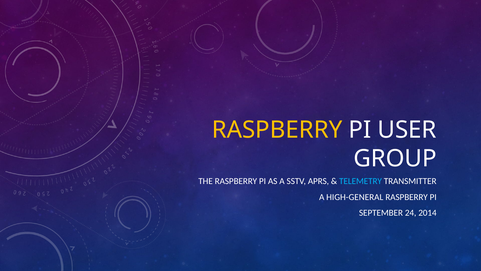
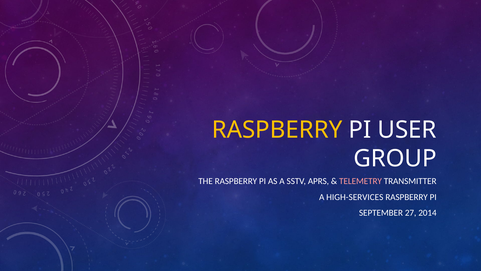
TELEMETRY colour: light blue -> pink
HIGH-GENERAL: HIGH-GENERAL -> HIGH-SERVICES
24: 24 -> 27
